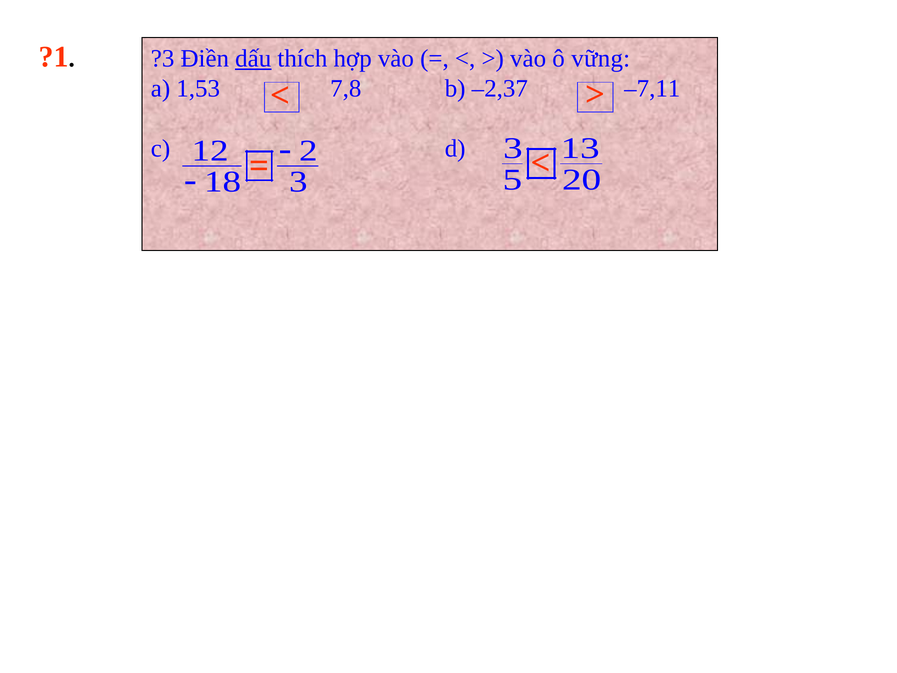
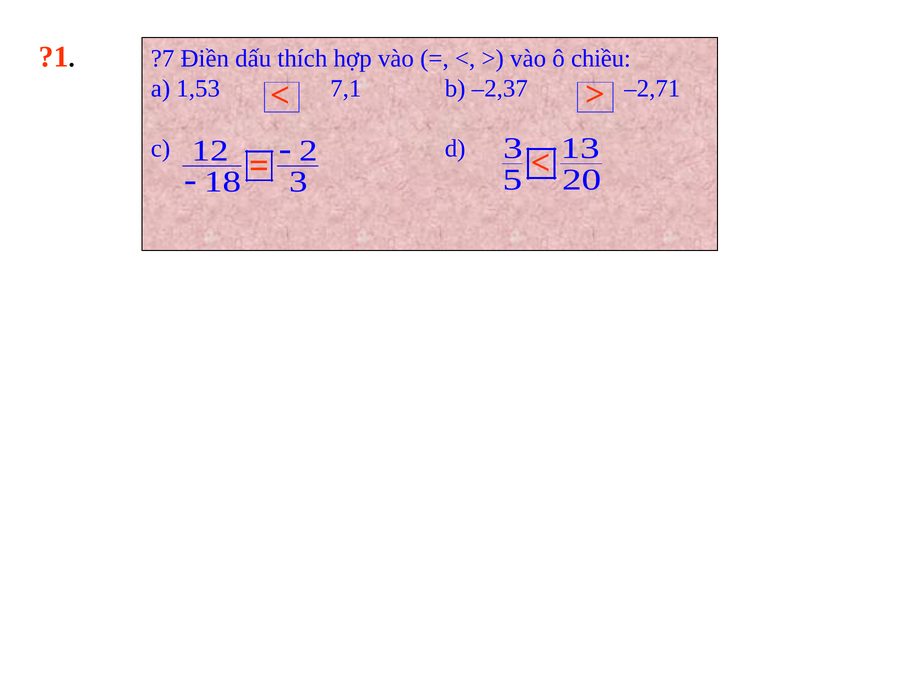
?3: ?3 -> ?7
dấu underline: present -> none
vững: vững -> chiều
7,8: 7,8 -> 7,1
–7,11: –7,11 -> –2,71
